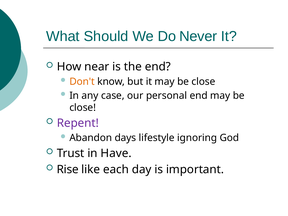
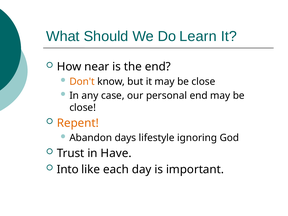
Never: Never -> Learn
Repent colour: purple -> orange
Rise: Rise -> Into
